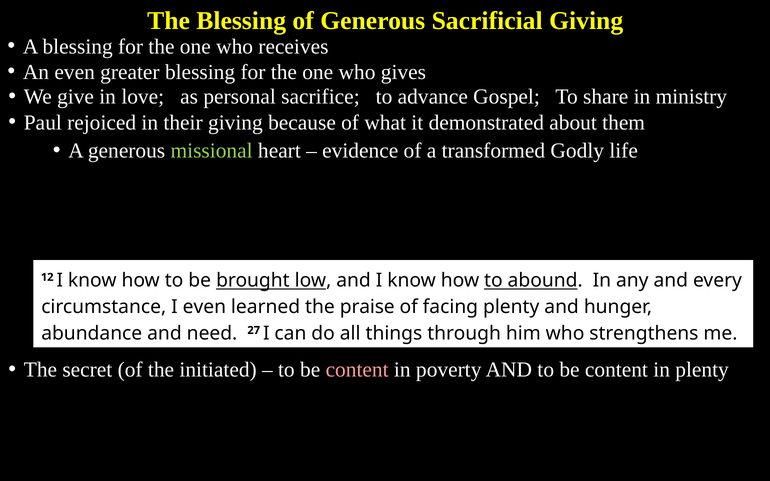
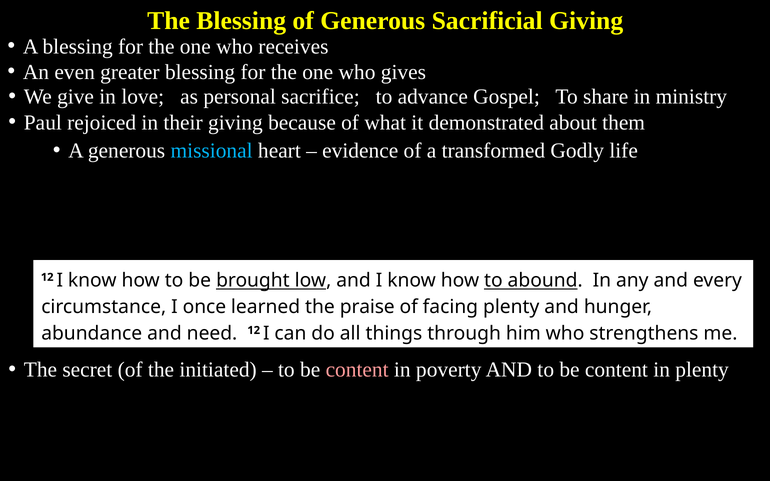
missional colour: light green -> light blue
I even: even -> once
need 27: 27 -> 12
